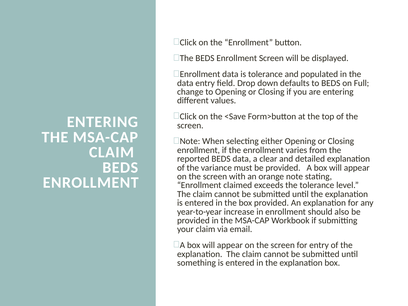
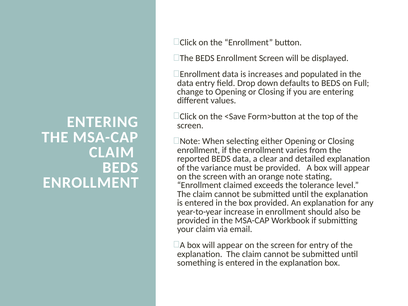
is tolerance: tolerance -> increases
